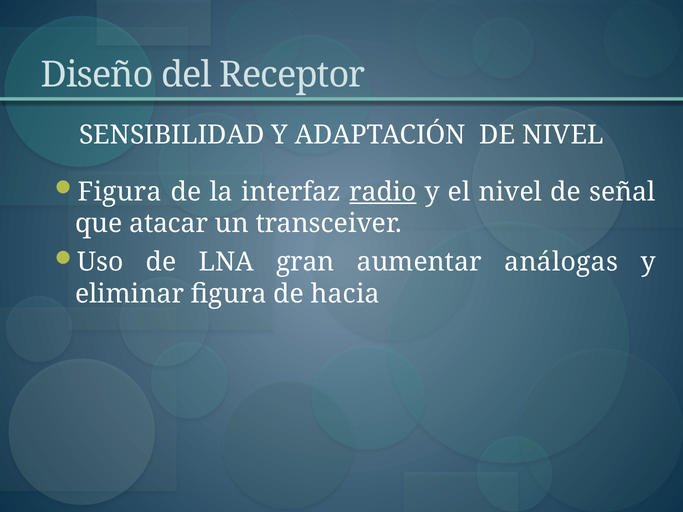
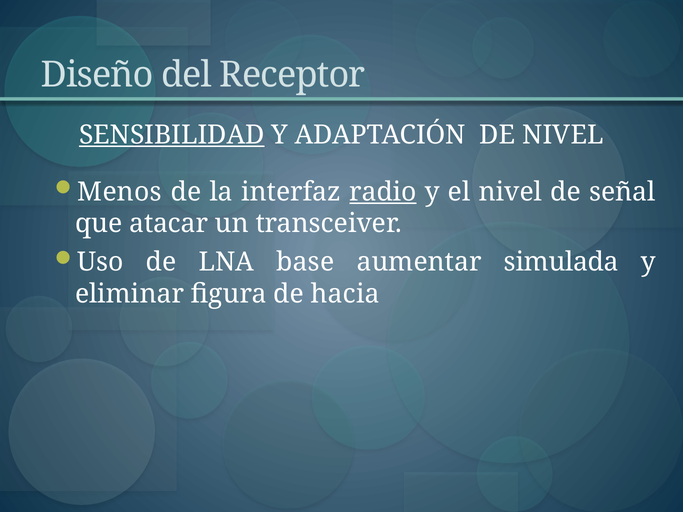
SENSIBILIDAD underline: none -> present
Figura at (120, 192): Figura -> Menos
gran: gran -> base
análogas: análogas -> simulada
